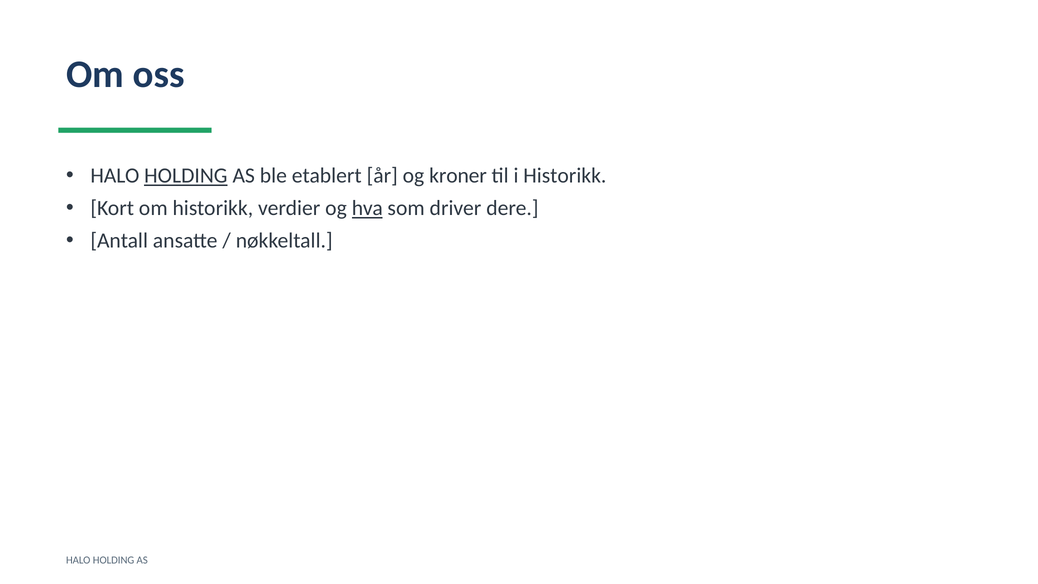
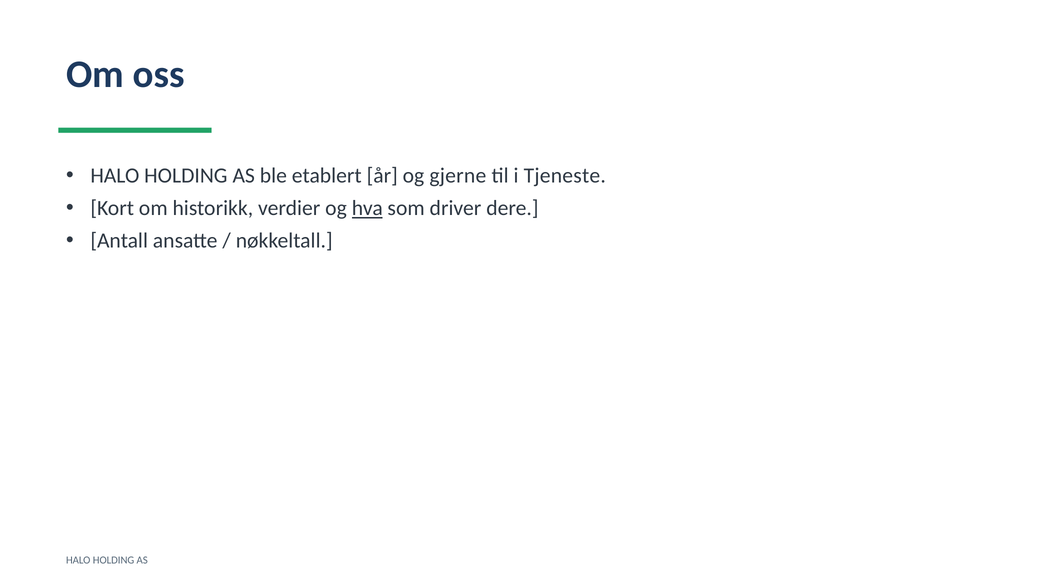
HOLDING at (186, 176) underline: present -> none
kroner: kroner -> gjerne
i Historikk: Historikk -> Tjeneste
